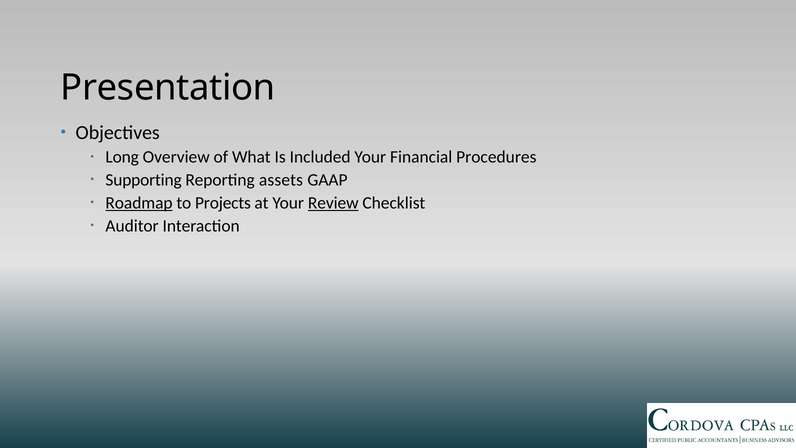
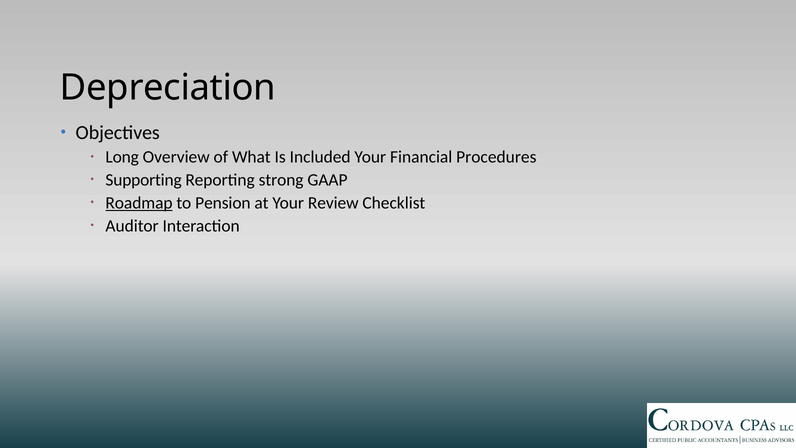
Presentation: Presentation -> Depreciation
assets: assets -> strong
Projects: Projects -> Pension
Review underline: present -> none
